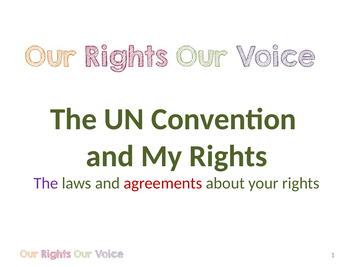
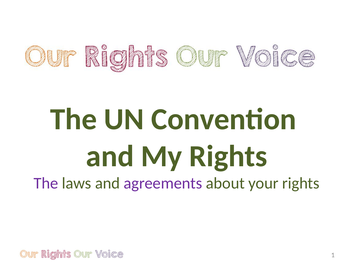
agreements colour: red -> purple
